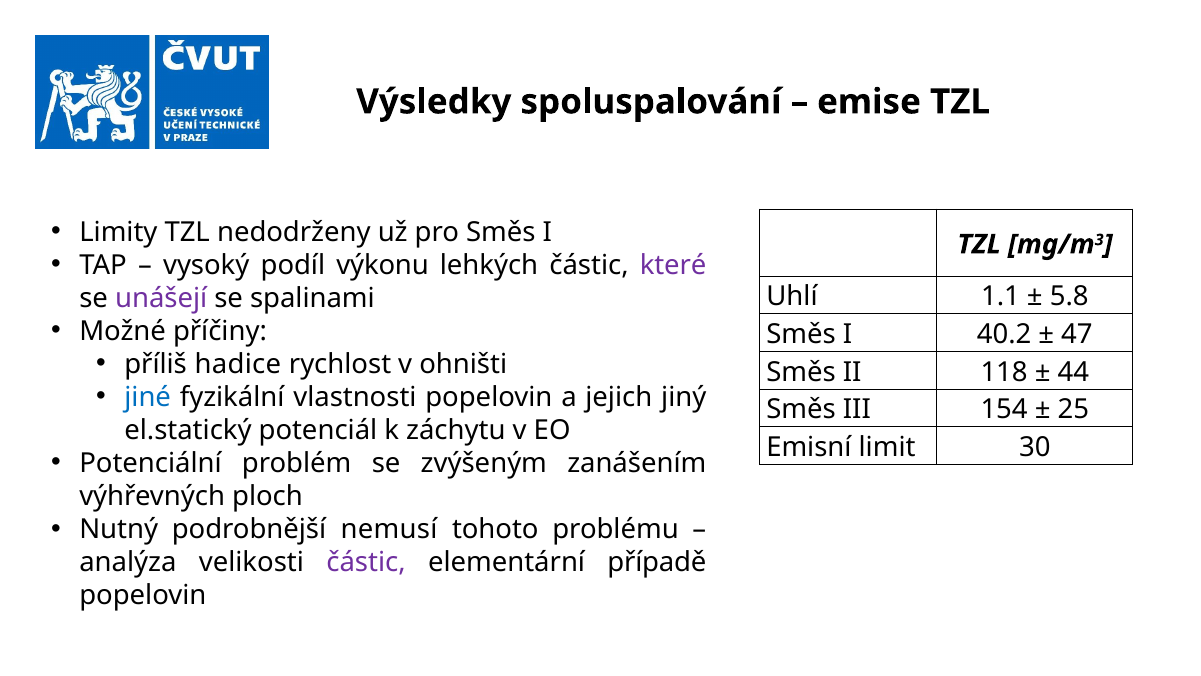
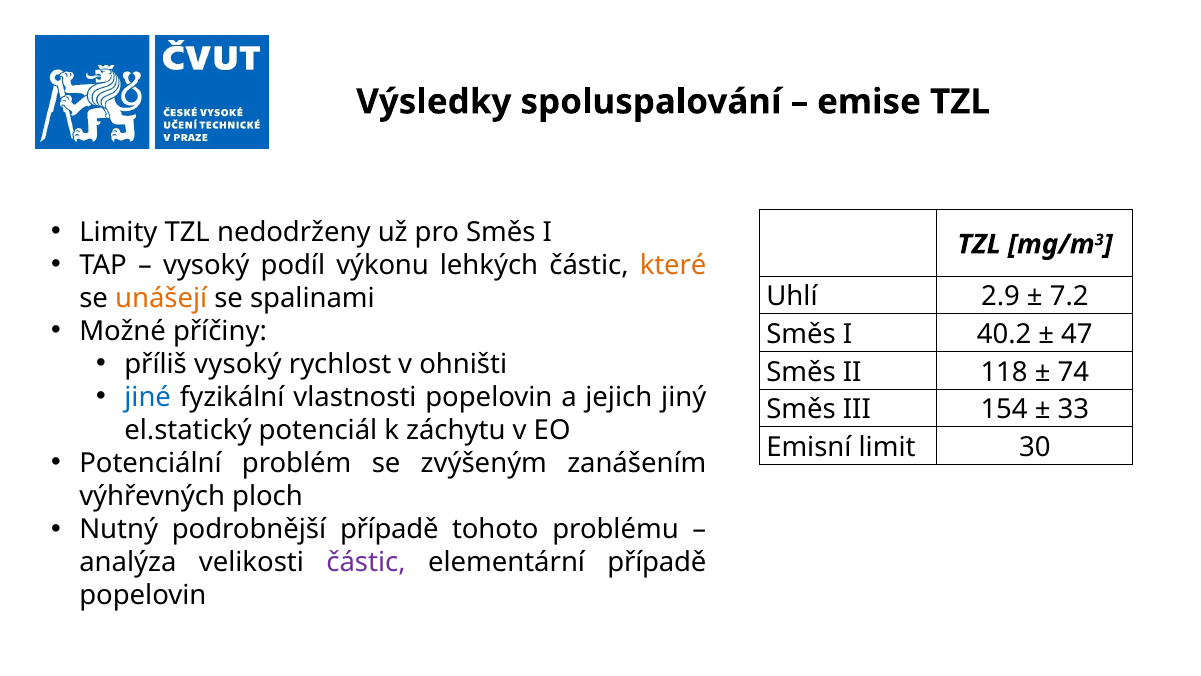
které colour: purple -> orange
1.1: 1.1 -> 2.9
5.8: 5.8 -> 7.2
unášejí colour: purple -> orange
příliš hadice: hadice -> vysoký
44: 44 -> 74
25: 25 -> 33
podrobnější nemusí: nemusí -> případě
